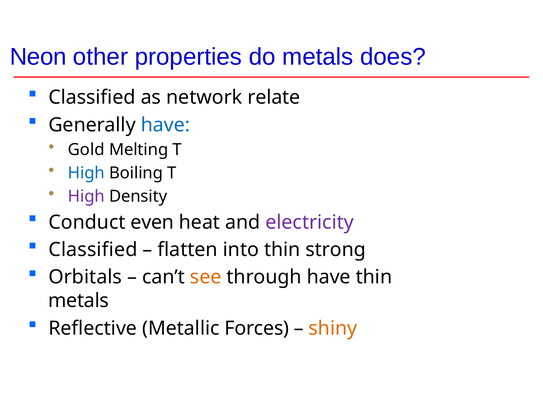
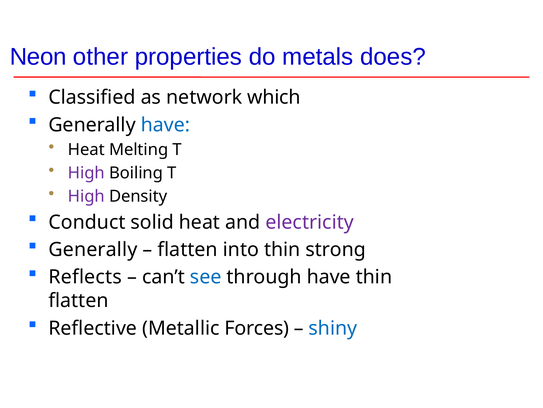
relate: relate -> which
Gold at (86, 150): Gold -> Heat
High at (86, 173) colour: blue -> purple
even: even -> solid
Classified at (93, 249): Classified -> Generally
Orbitals: Orbitals -> Reflects
see colour: orange -> blue
metals at (79, 300): metals -> flatten
shiny colour: orange -> blue
